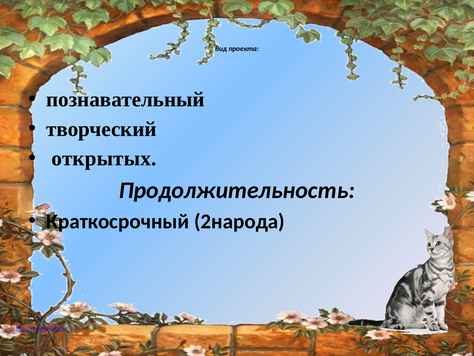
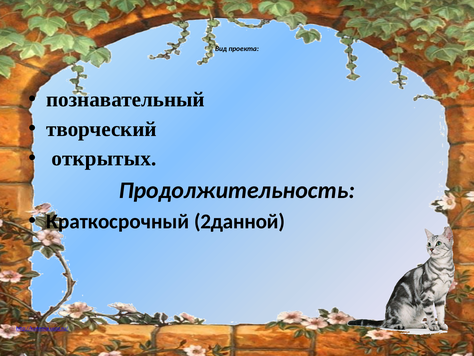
2народа: 2народа -> 2данной
